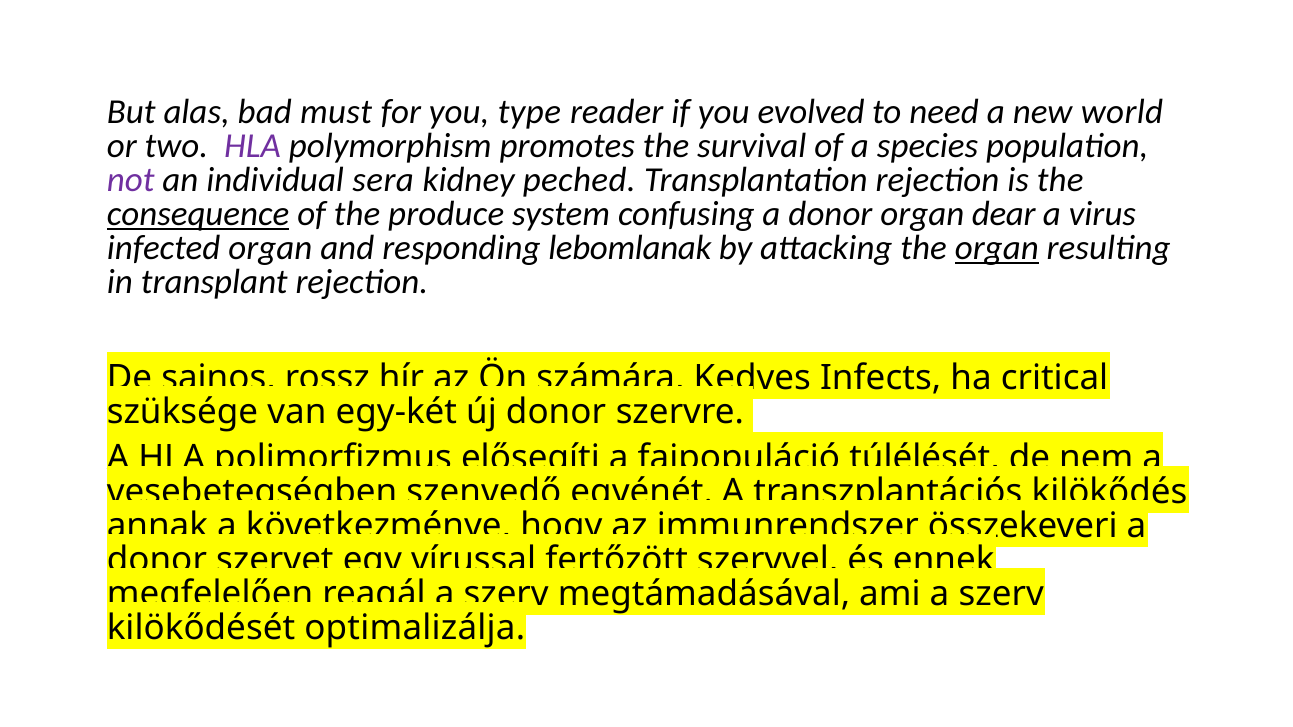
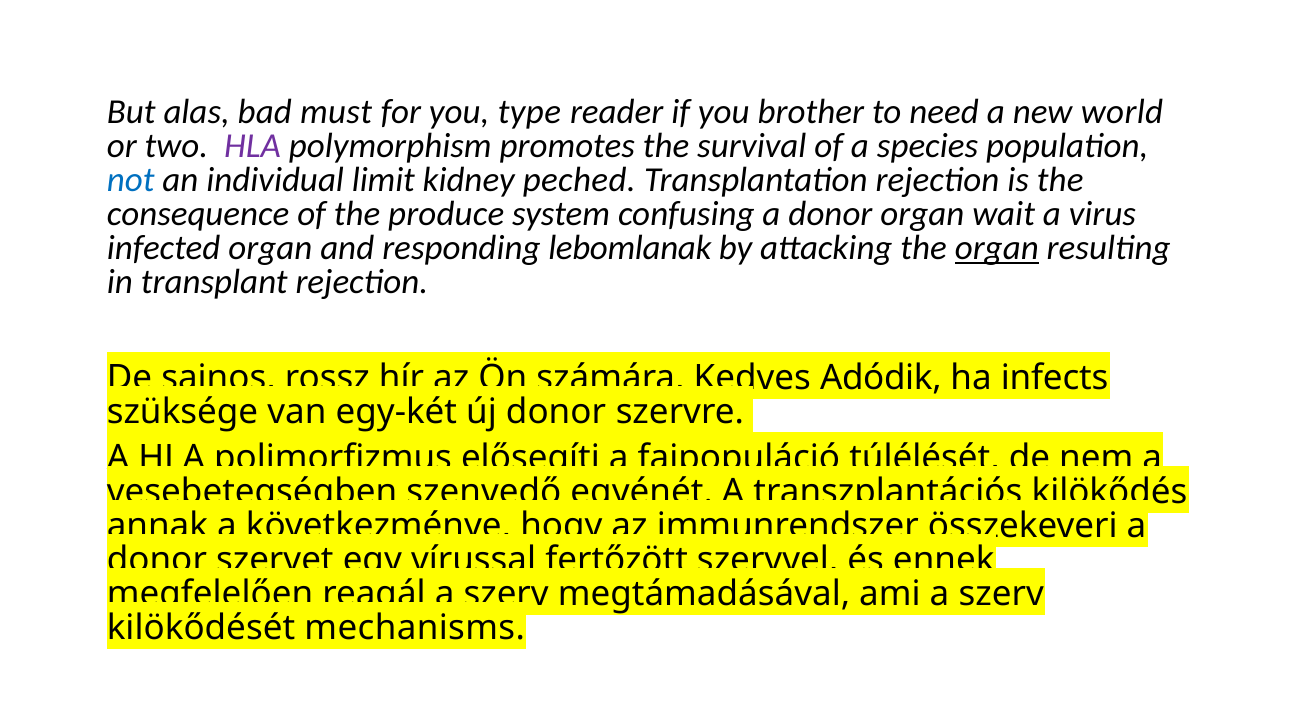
evolved: evolved -> brother
not colour: purple -> blue
sera: sera -> limit
consequence underline: present -> none
dear: dear -> wait
Infects: Infects -> Adódik
critical: critical -> infects
optimalizálja: optimalizálja -> mechanisms
